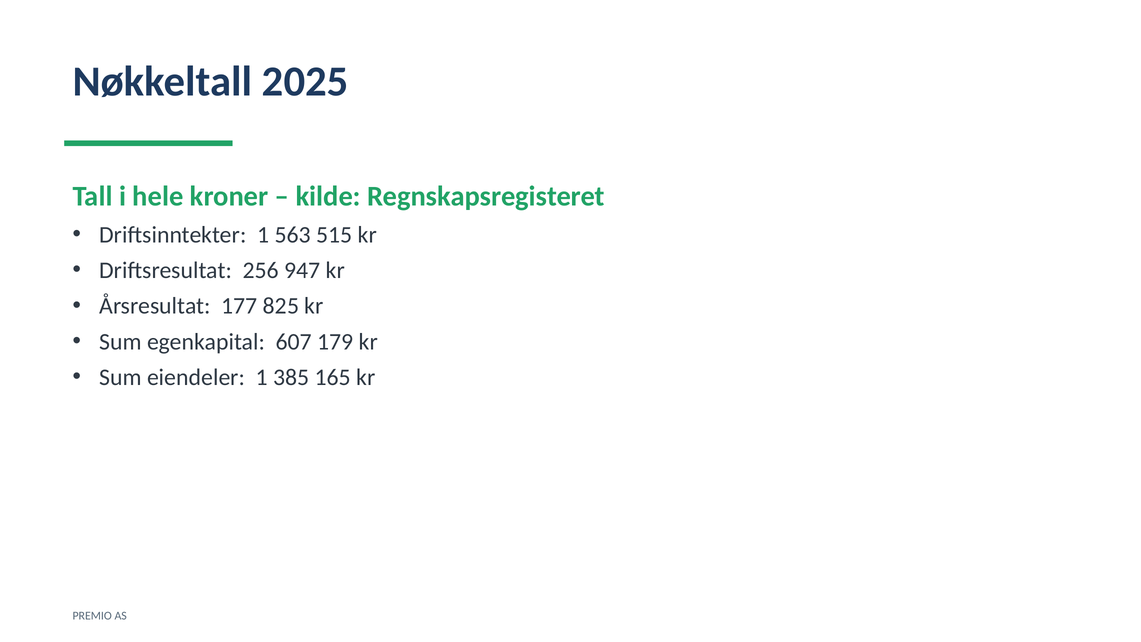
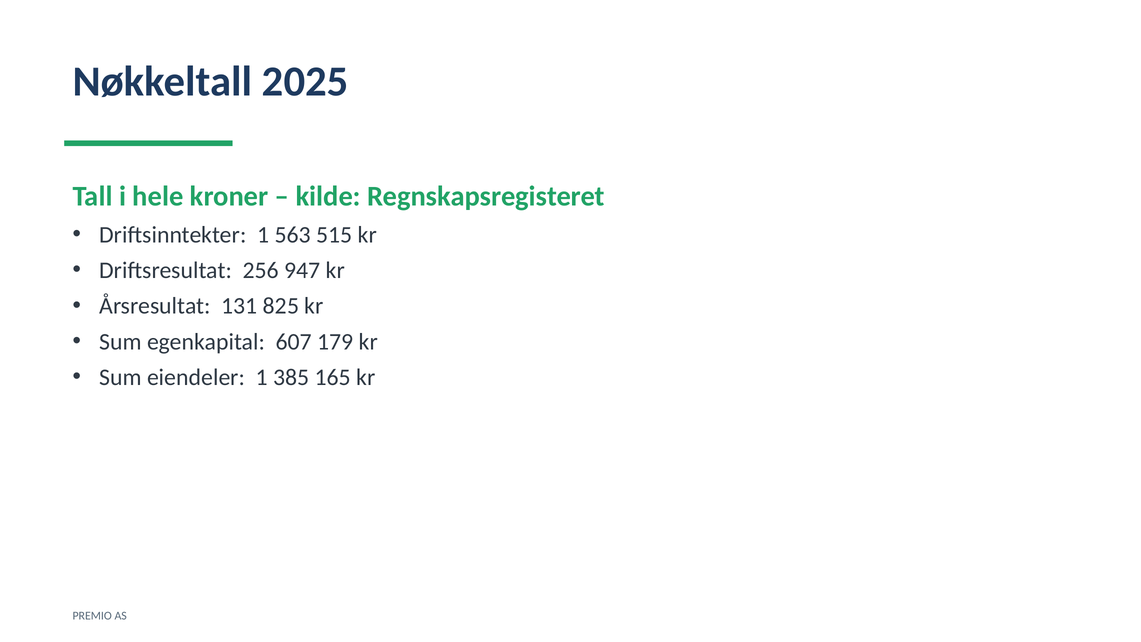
177: 177 -> 131
